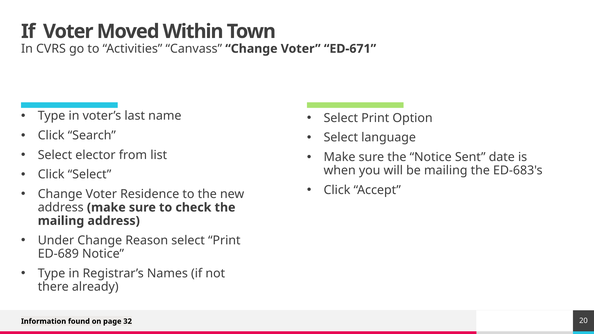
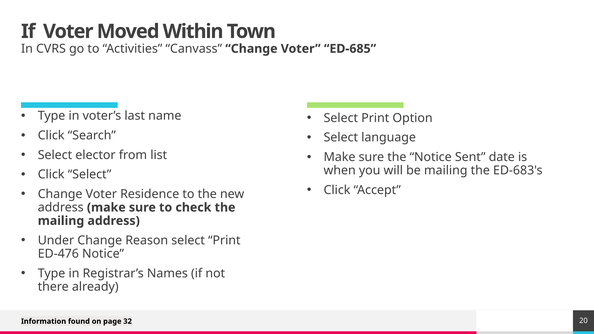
ED-671: ED-671 -> ED-685
ED-689: ED-689 -> ED-476
